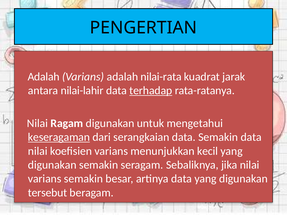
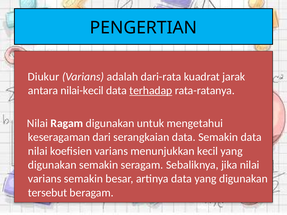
Adalah at (44, 77): Adalah -> Diukur
nilai-rata: nilai-rata -> dari-rata
nilai-lahir: nilai-lahir -> nilai-kecil
keseragaman underline: present -> none
